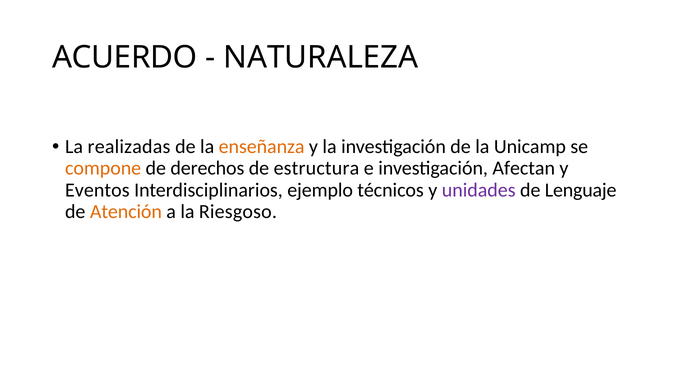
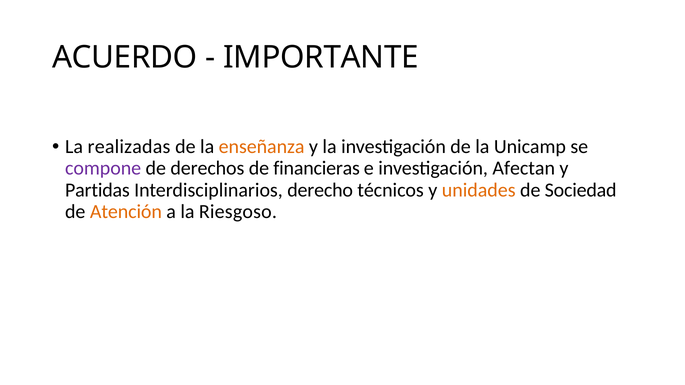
NATURALEZA: NATURALEZA -> IMPORTANTE
compone colour: orange -> purple
estructura: estructura -> financieras
Eventos: Eventos -> Partidas
ejemplo: ejemplo -> derecho
unidades colour: purple -> orange
Lenguaje: Lenguaje -> Sociedad
